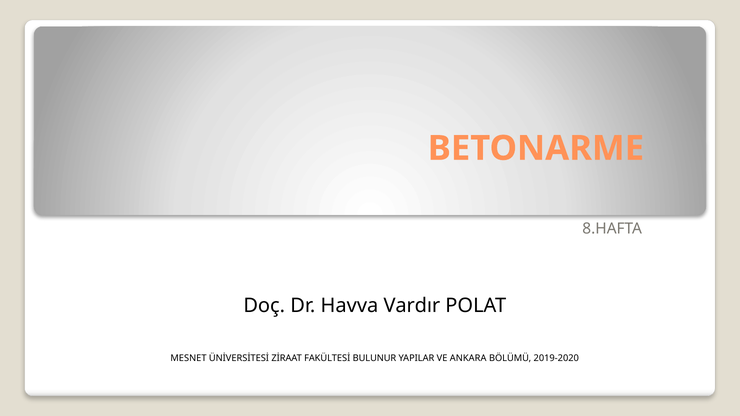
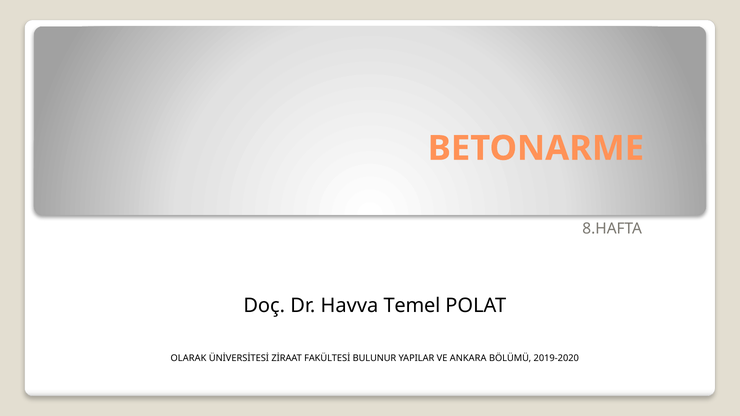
Vardır: Vardır -> Temel
MESNET: MESNET -> OLARAK
